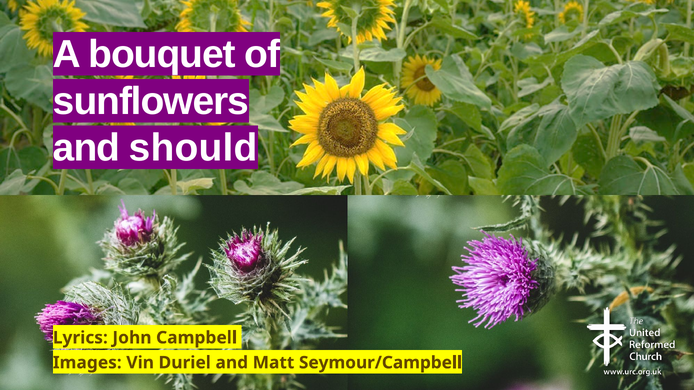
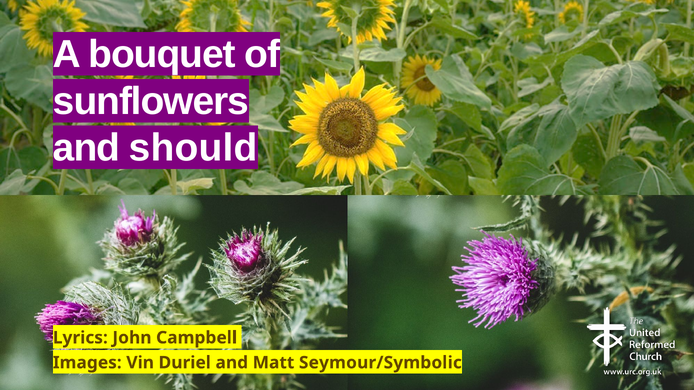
Seymour/Campbell: Seymour/Campbell -> Seymour/Symbolic
